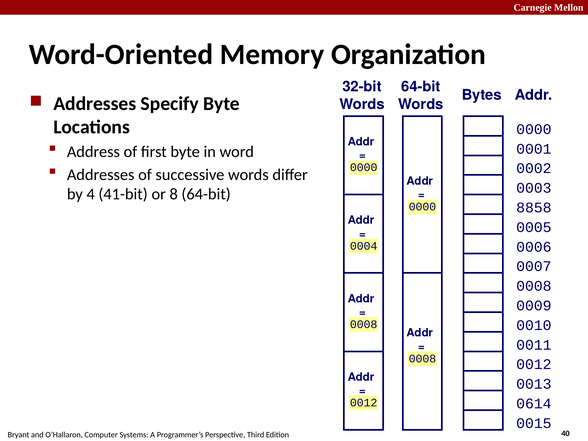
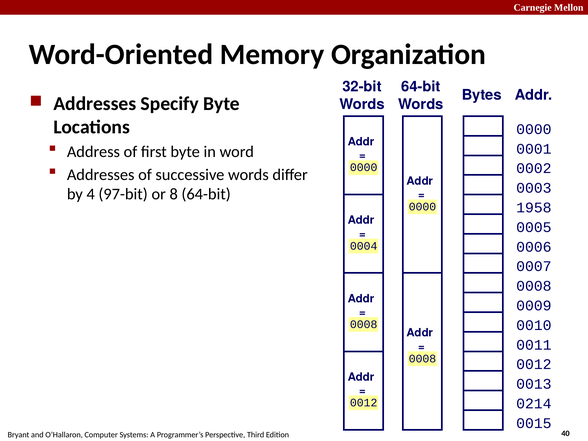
41-bit: 41-bit -> 97-bit
8858: 8858 -> 1958
0614: 0614 -> 0214
